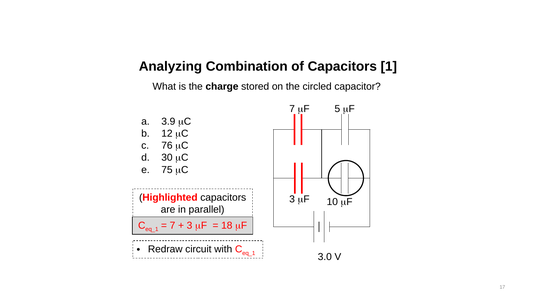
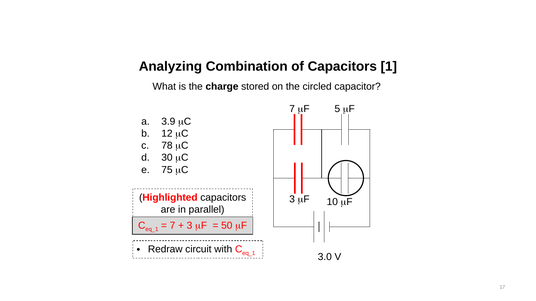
76: 76 -> 78
18: 18 -> 50
